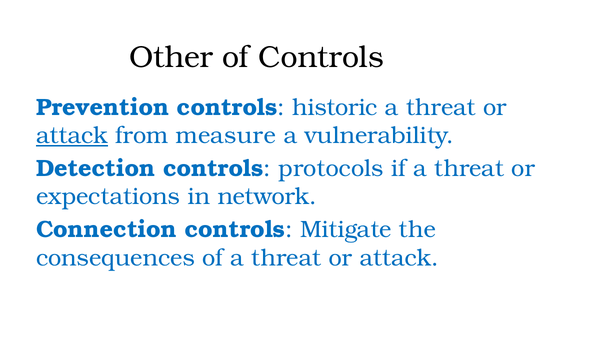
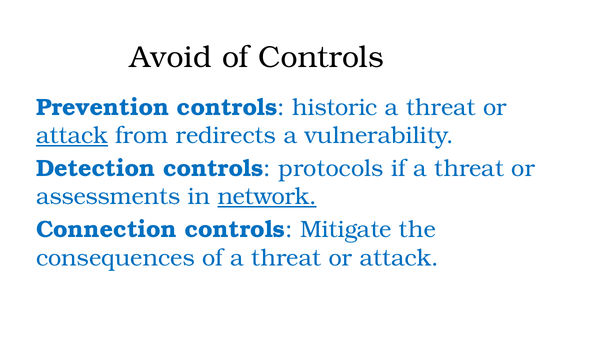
Other: Other -> Avoid
measure: measure -> redirects
expectations: expectations -> assessments
network underline: none -> present
